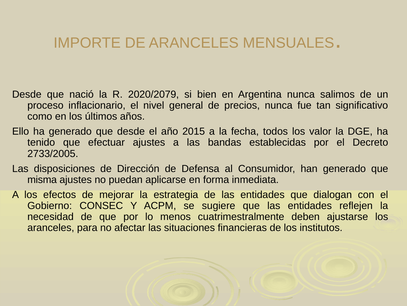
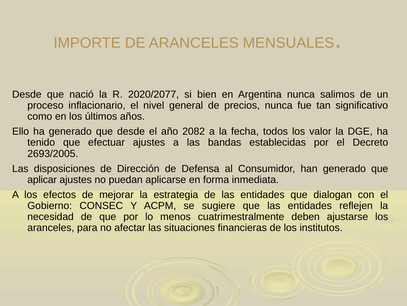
2020/2079: 2020/2079 -> 2020/2077
2015: 2015 -> 2082
2733/2005: 2733/2005 -> 2693/2005
misma: misma -> aplicar
